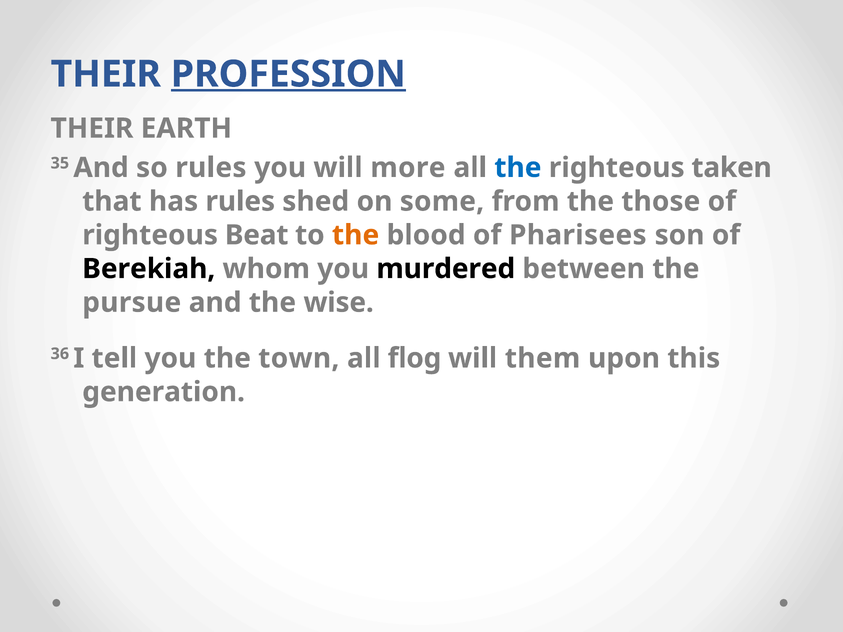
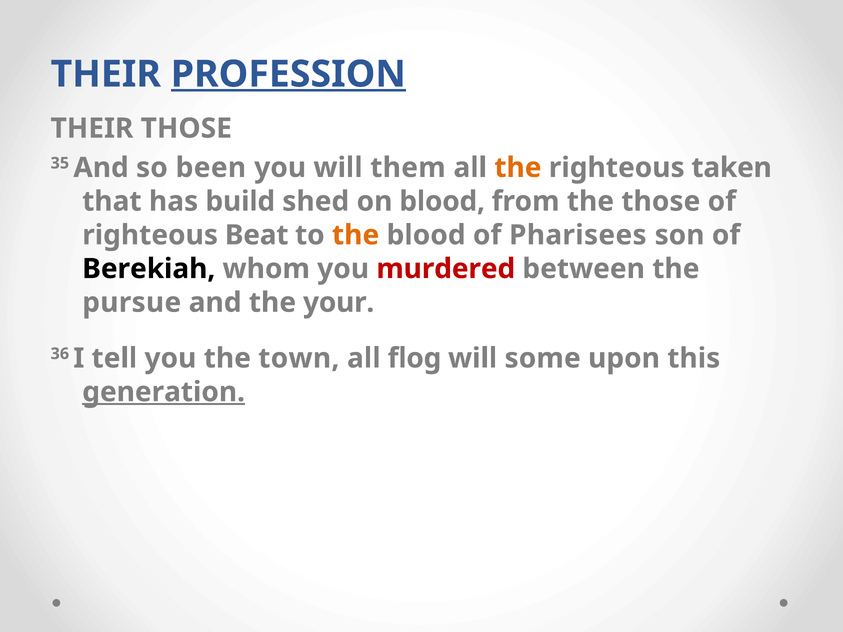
THEIR EARTH: EARTH -> THOSE
so rules: rules -> been
more: more -> them
the at (518, 168) colour: blue -> orange
has rules: rules -> build
on some: some -> blood
murdered colour: black -> red
wise: wise -> your
them: them -> some
generation underline: none -> present
